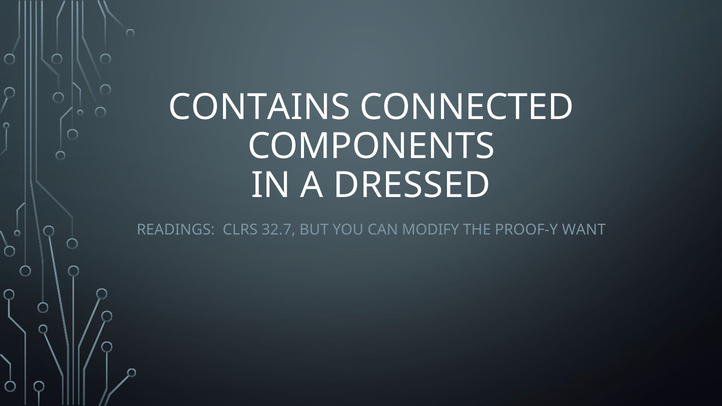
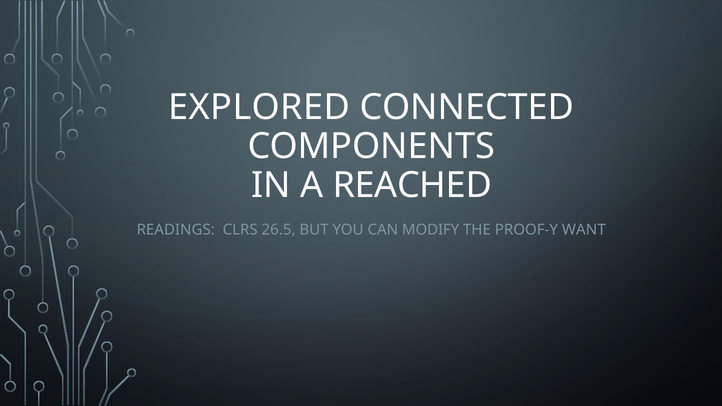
CONTAINS: CONTAINS -> EXPLORED
DRESSED: DRESSED -> REACHED
32.7: 32.7 -> 26.5
